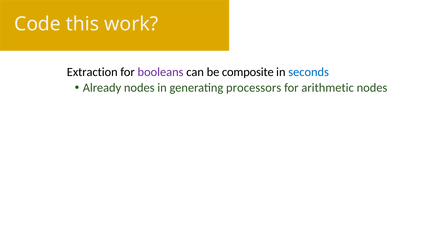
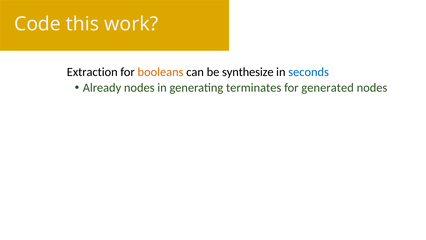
booleans colour: purple -> orange
composite: composite -> synthesize
processors: processors -> terminates
arithmetic: arithmetic -> generated
